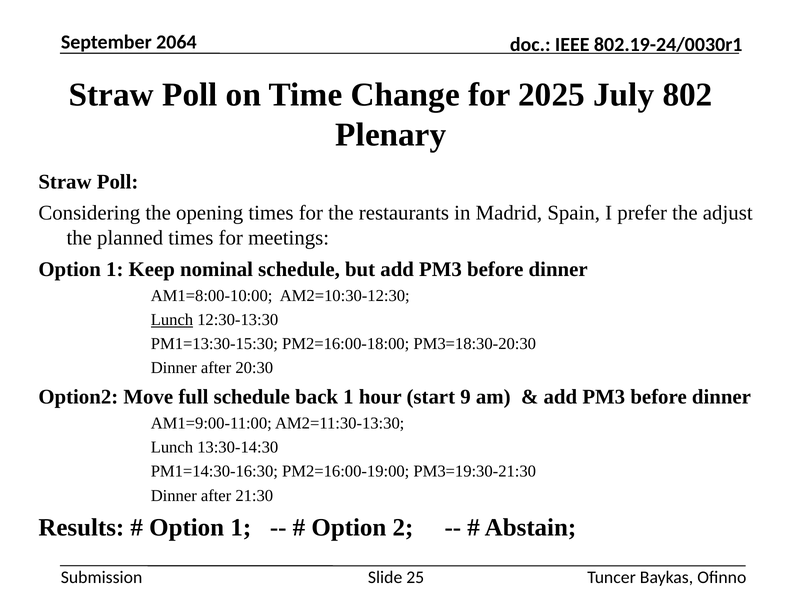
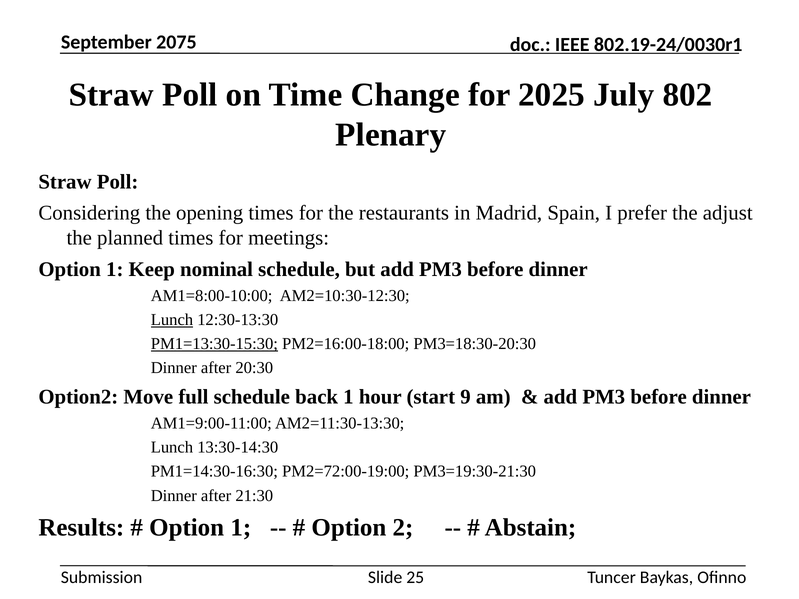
2064: 2064 -> 2075
PM1=13:30-15:30 underline: none -> present
PM2=16:00-19:00: PM2=16:00-19:00 -> PM2=72:00-19:00
